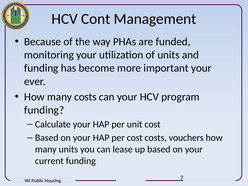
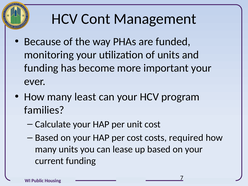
many costs: costs -> least
funding at (44, 110): funding -> families
vouchers: vouchers -> required
